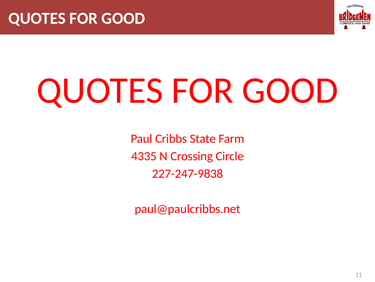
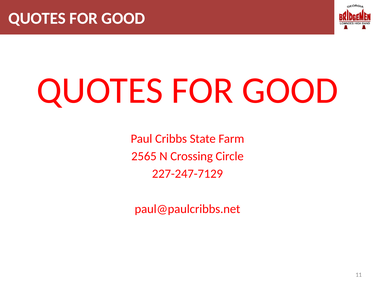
4335: 4335 -> 2565
227-247-9838: 227-247-9838 -> 227-247-7129
